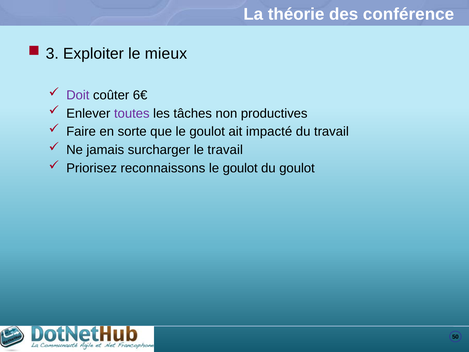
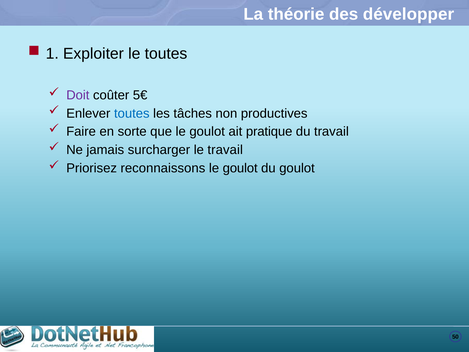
conférence: conférence -> développer
3: 3 -> 1
le mieux: mieux -> toutes
6€: 6€ -> 5€
toutes at (132, 113) colour: purple -> blue
impacté: impacté -> pratique
